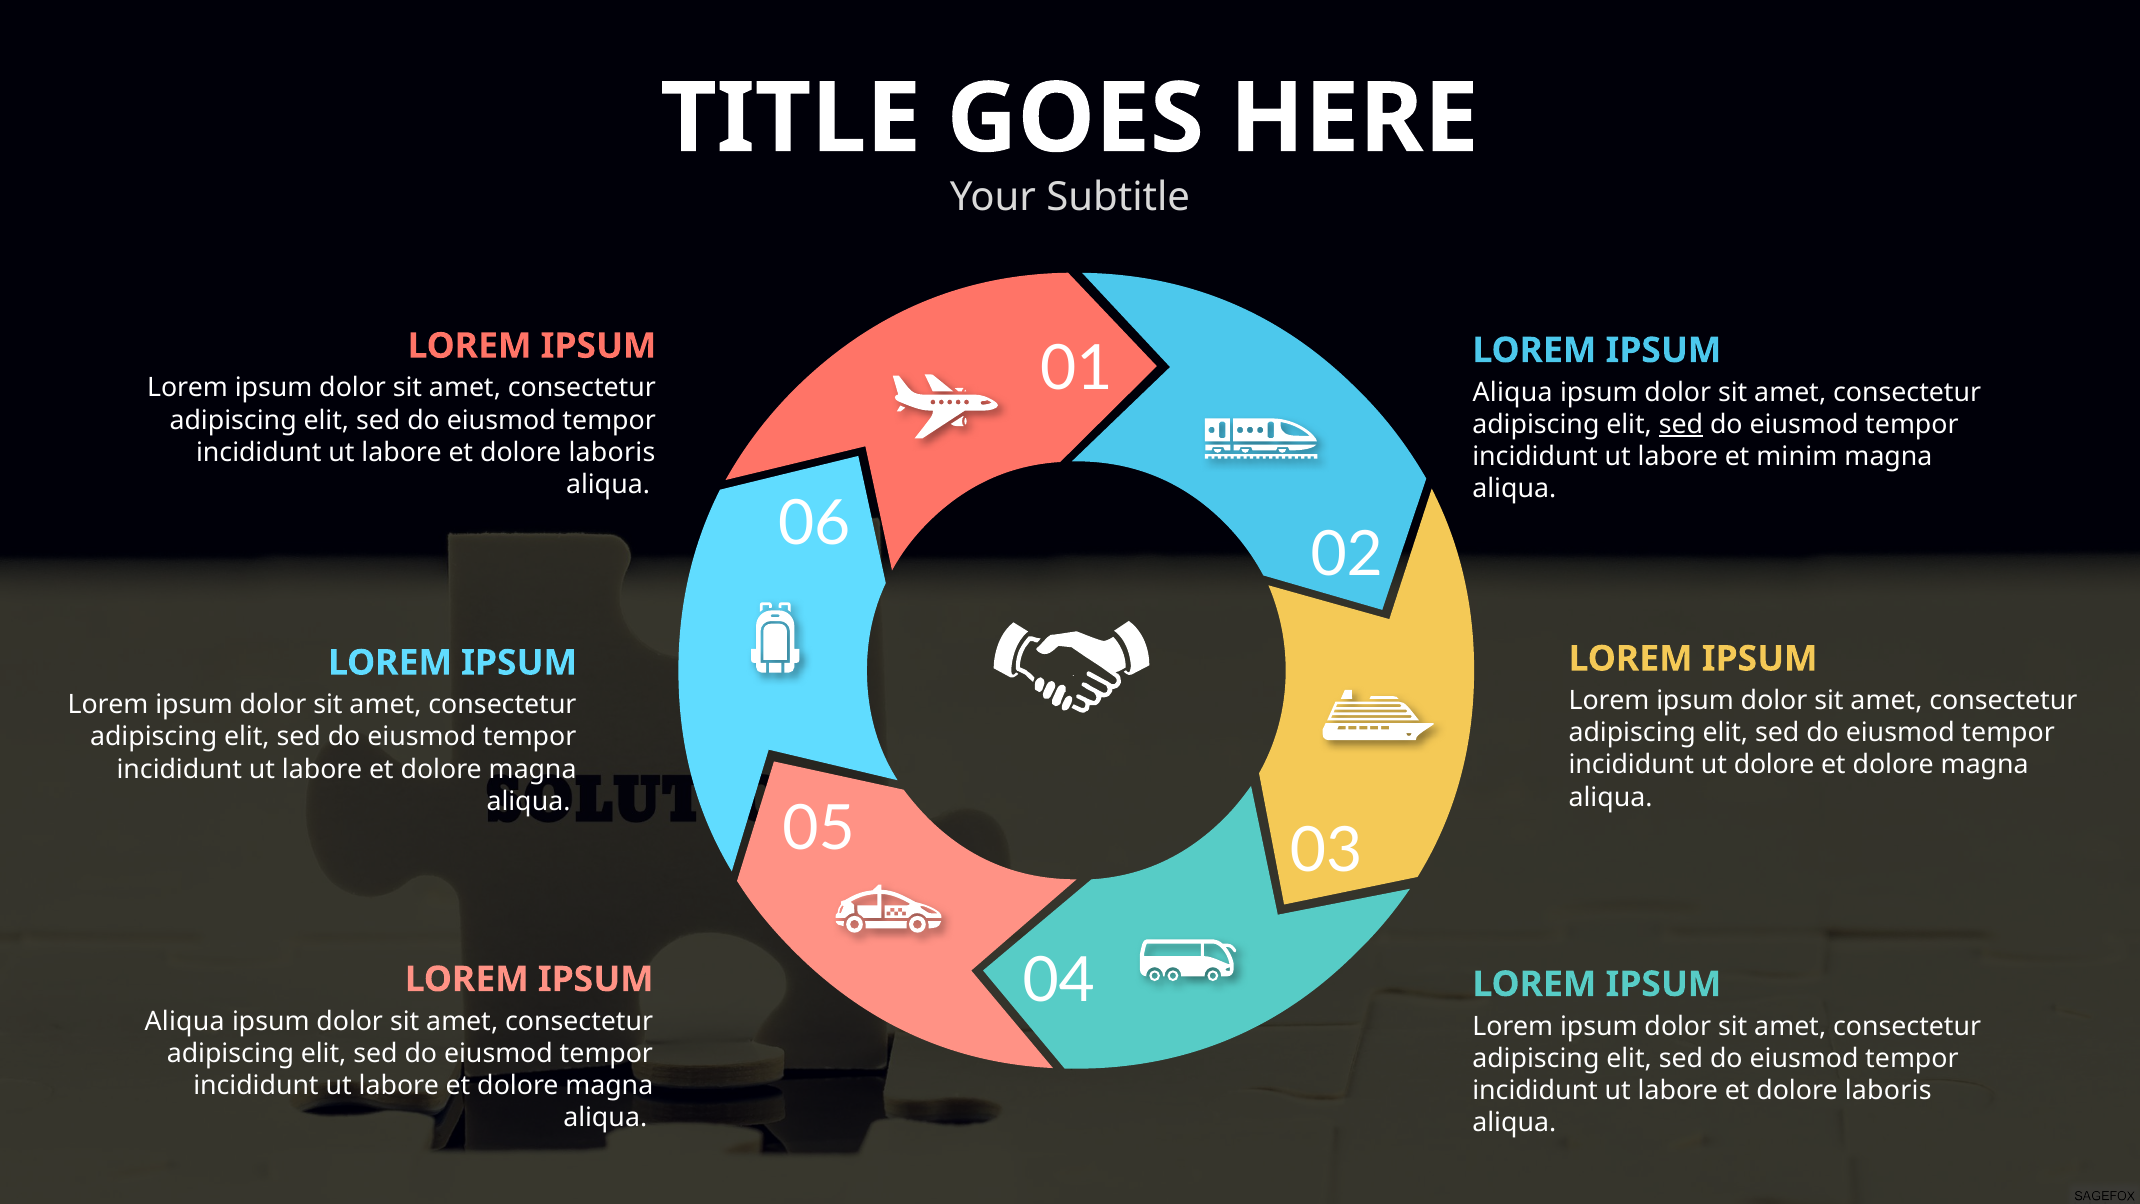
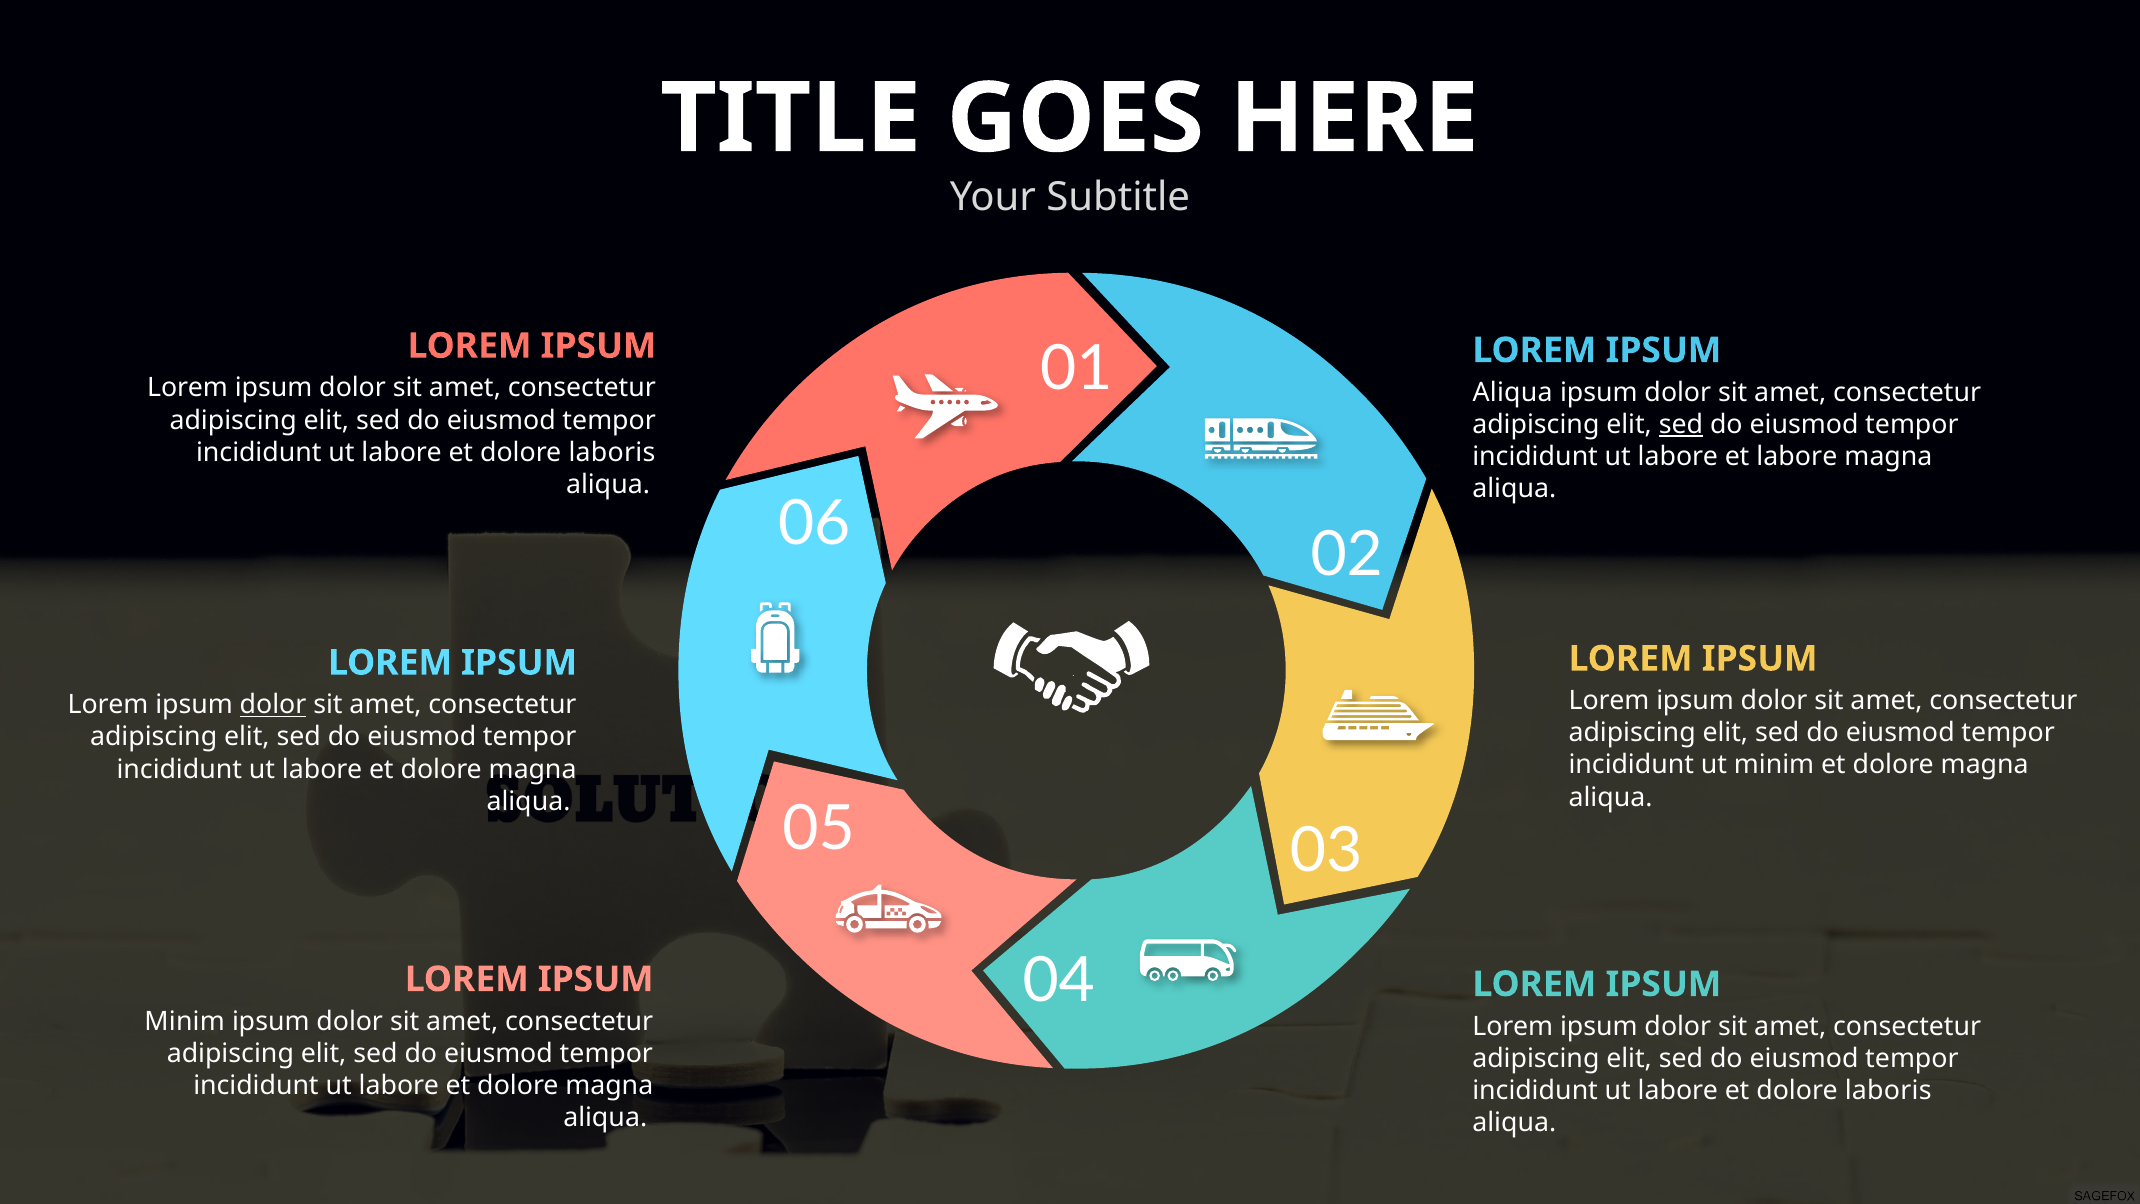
et minim: minim -> labore
dolor at (273, 705) underline: none -> present
ut dolore: dolore -> minim
Aliqua at (185, 1021): Aliqua -> Minim
